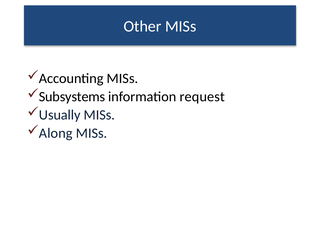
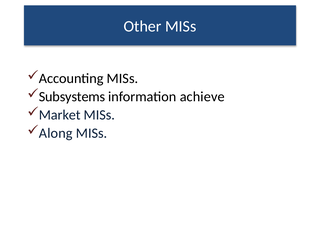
request: request -> achieve
Usually: Usually -> Market
